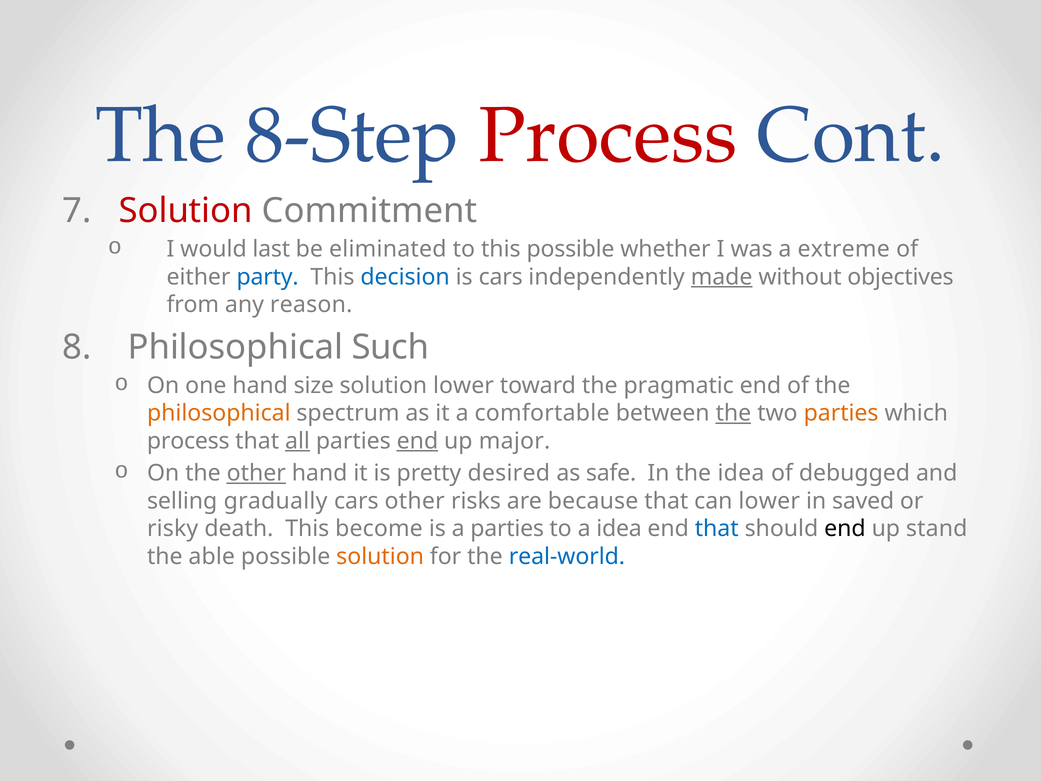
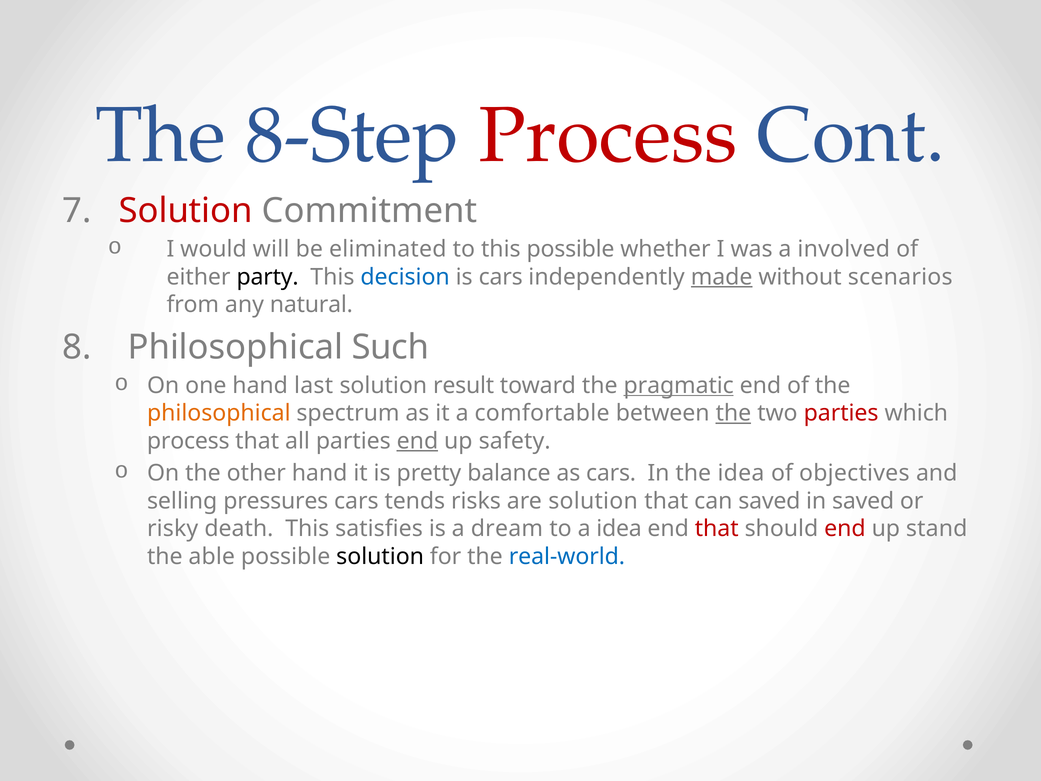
last: last -> will
extreme: extreme -> involved
party colour: blue -> black
objectives: objectives -> scenarios
reason: reason -> natural
size: size -> last
solution lower: lower -> result
pragmatic underline: none -> present
parties at (841, 413) colour: orange -> red
all underline: present -> none
major: major -> safety
other at (256, 473) underline: present -> none
desired: desired -> balance
as safe: safe -> cars
debugged: debugged -> objectives
gradually: gradually -> pressures
cars other: other -> tends
are because: because -> solution
can lower: lower -> saved
become: become -> satisfies
a parties: parties -> dream
that at (717, 529) colour: blue -> red
end at (845, 529) colour: black -> red
solution at (380, 556) colour: orange -> black
